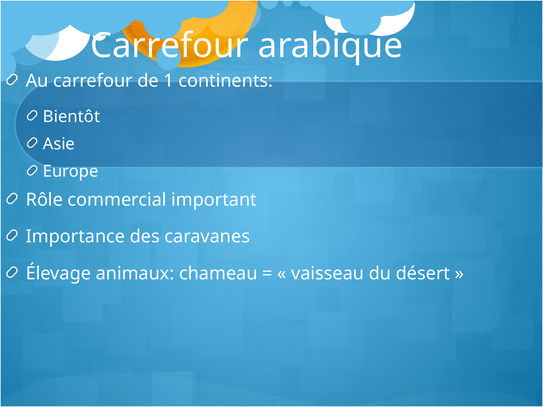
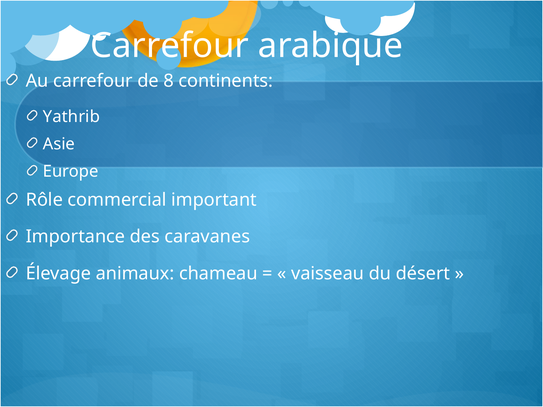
1: 1 -> 8
Bientôt: Bientôt -> Yathrib
